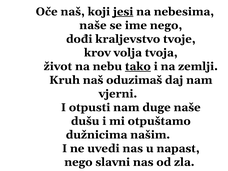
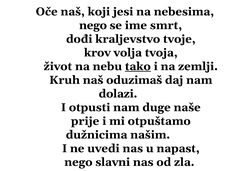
jesi underline: present -> none
naše at (93, 25): naše -> nego
ime nego: nego -> smrt
vjerni: vjerni -> dolazi
dušu: dušu -> prije
